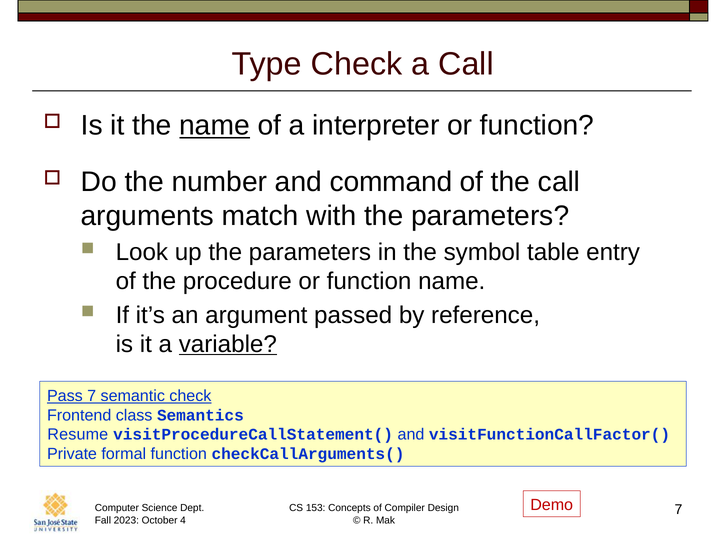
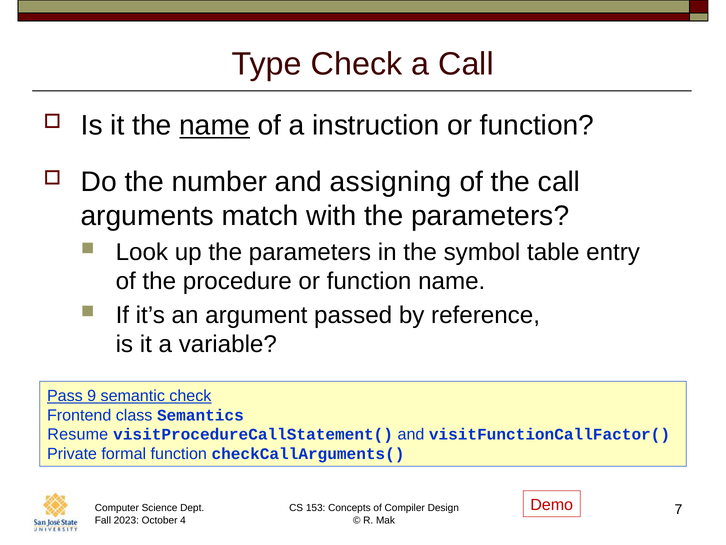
interpreter: interpreter -> instruction
command: command -> assigning
variable underline: present -> none
Pass 7: 7 -> 9
